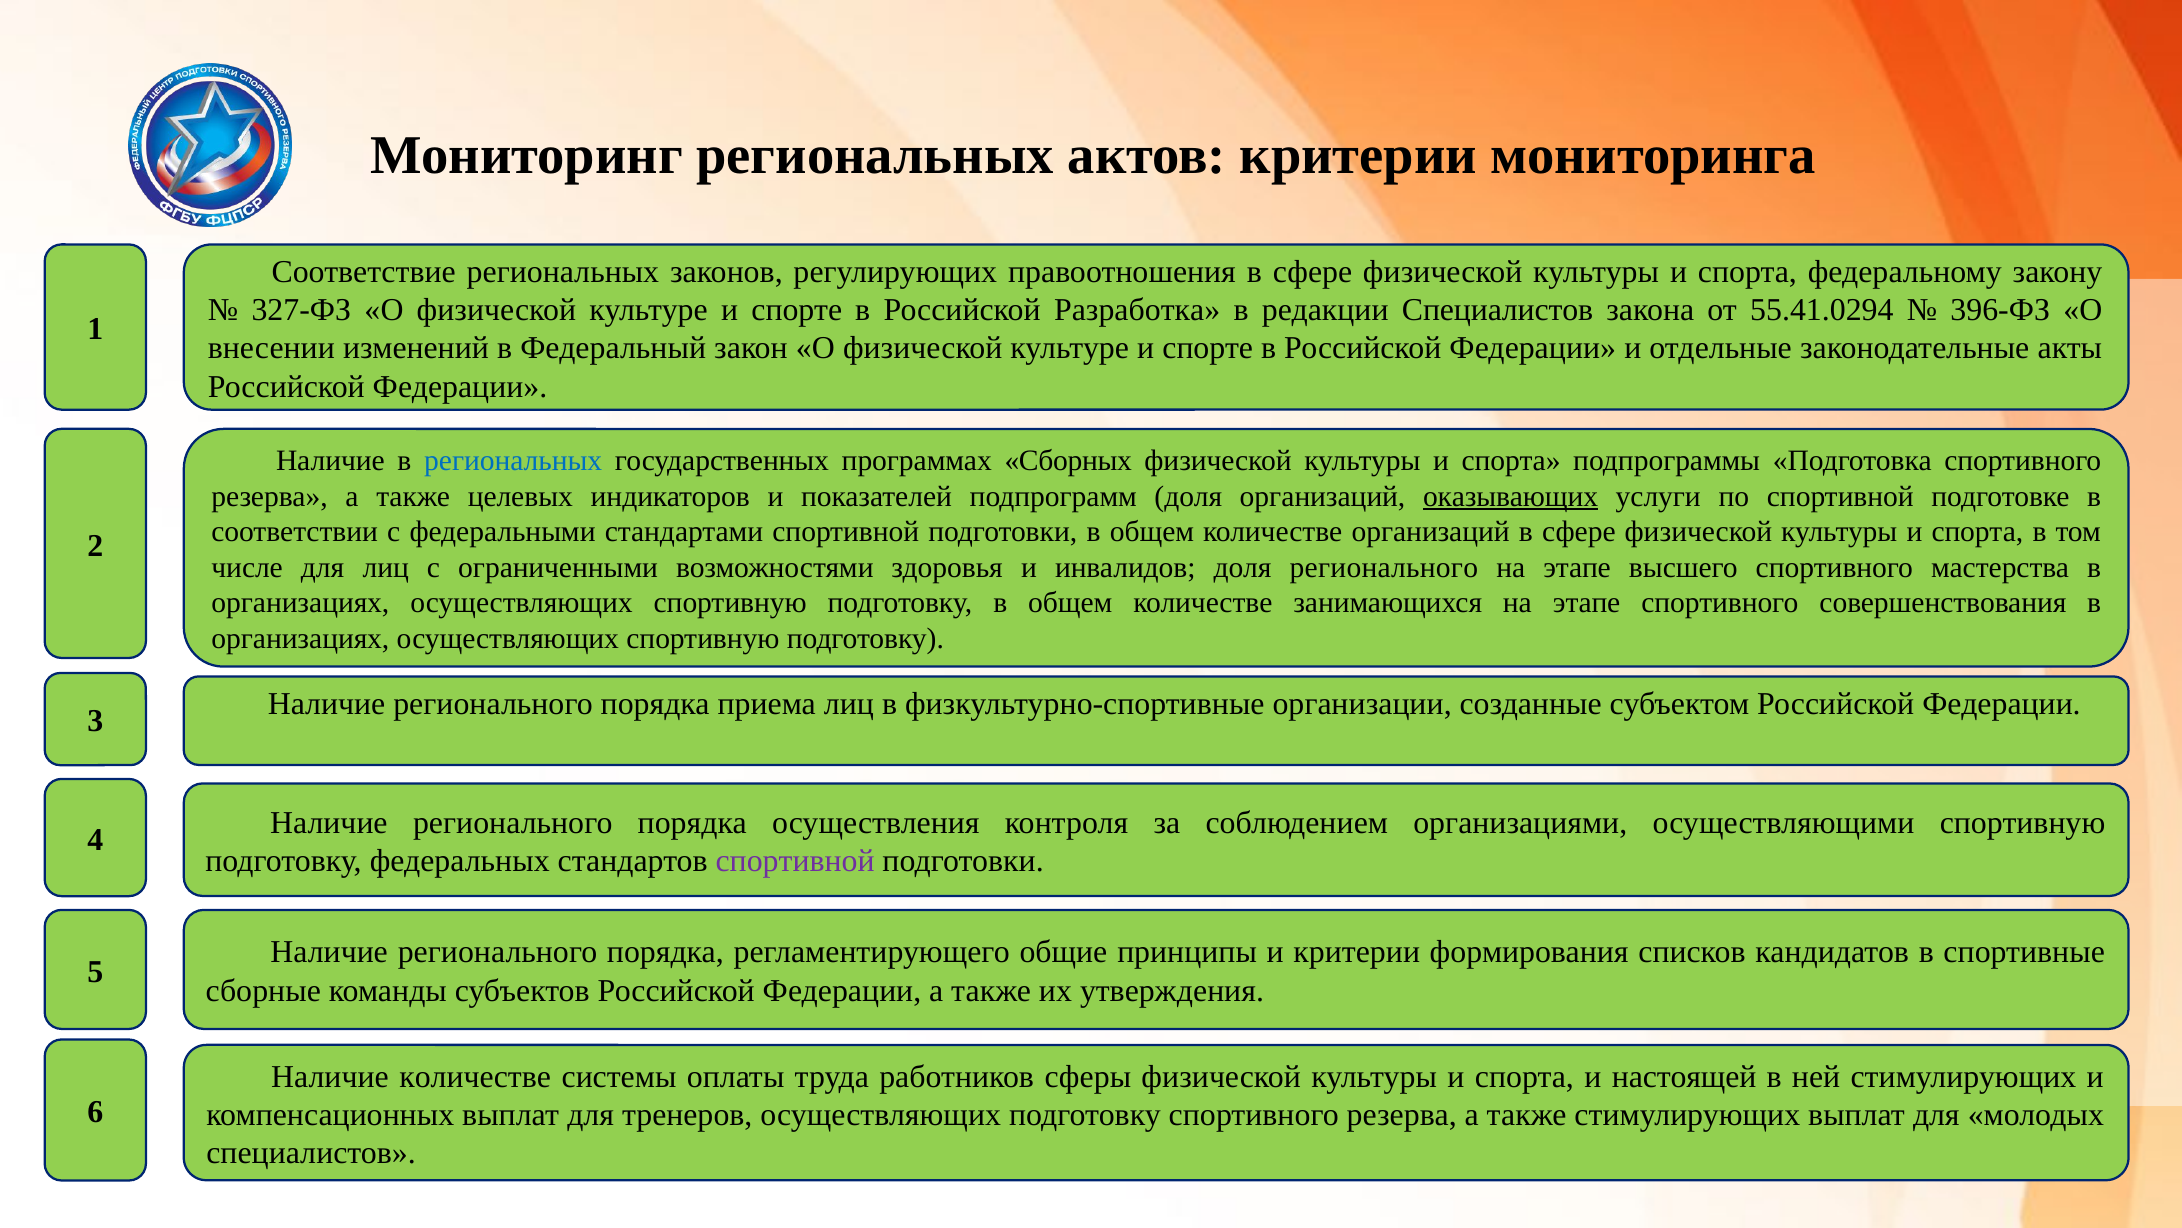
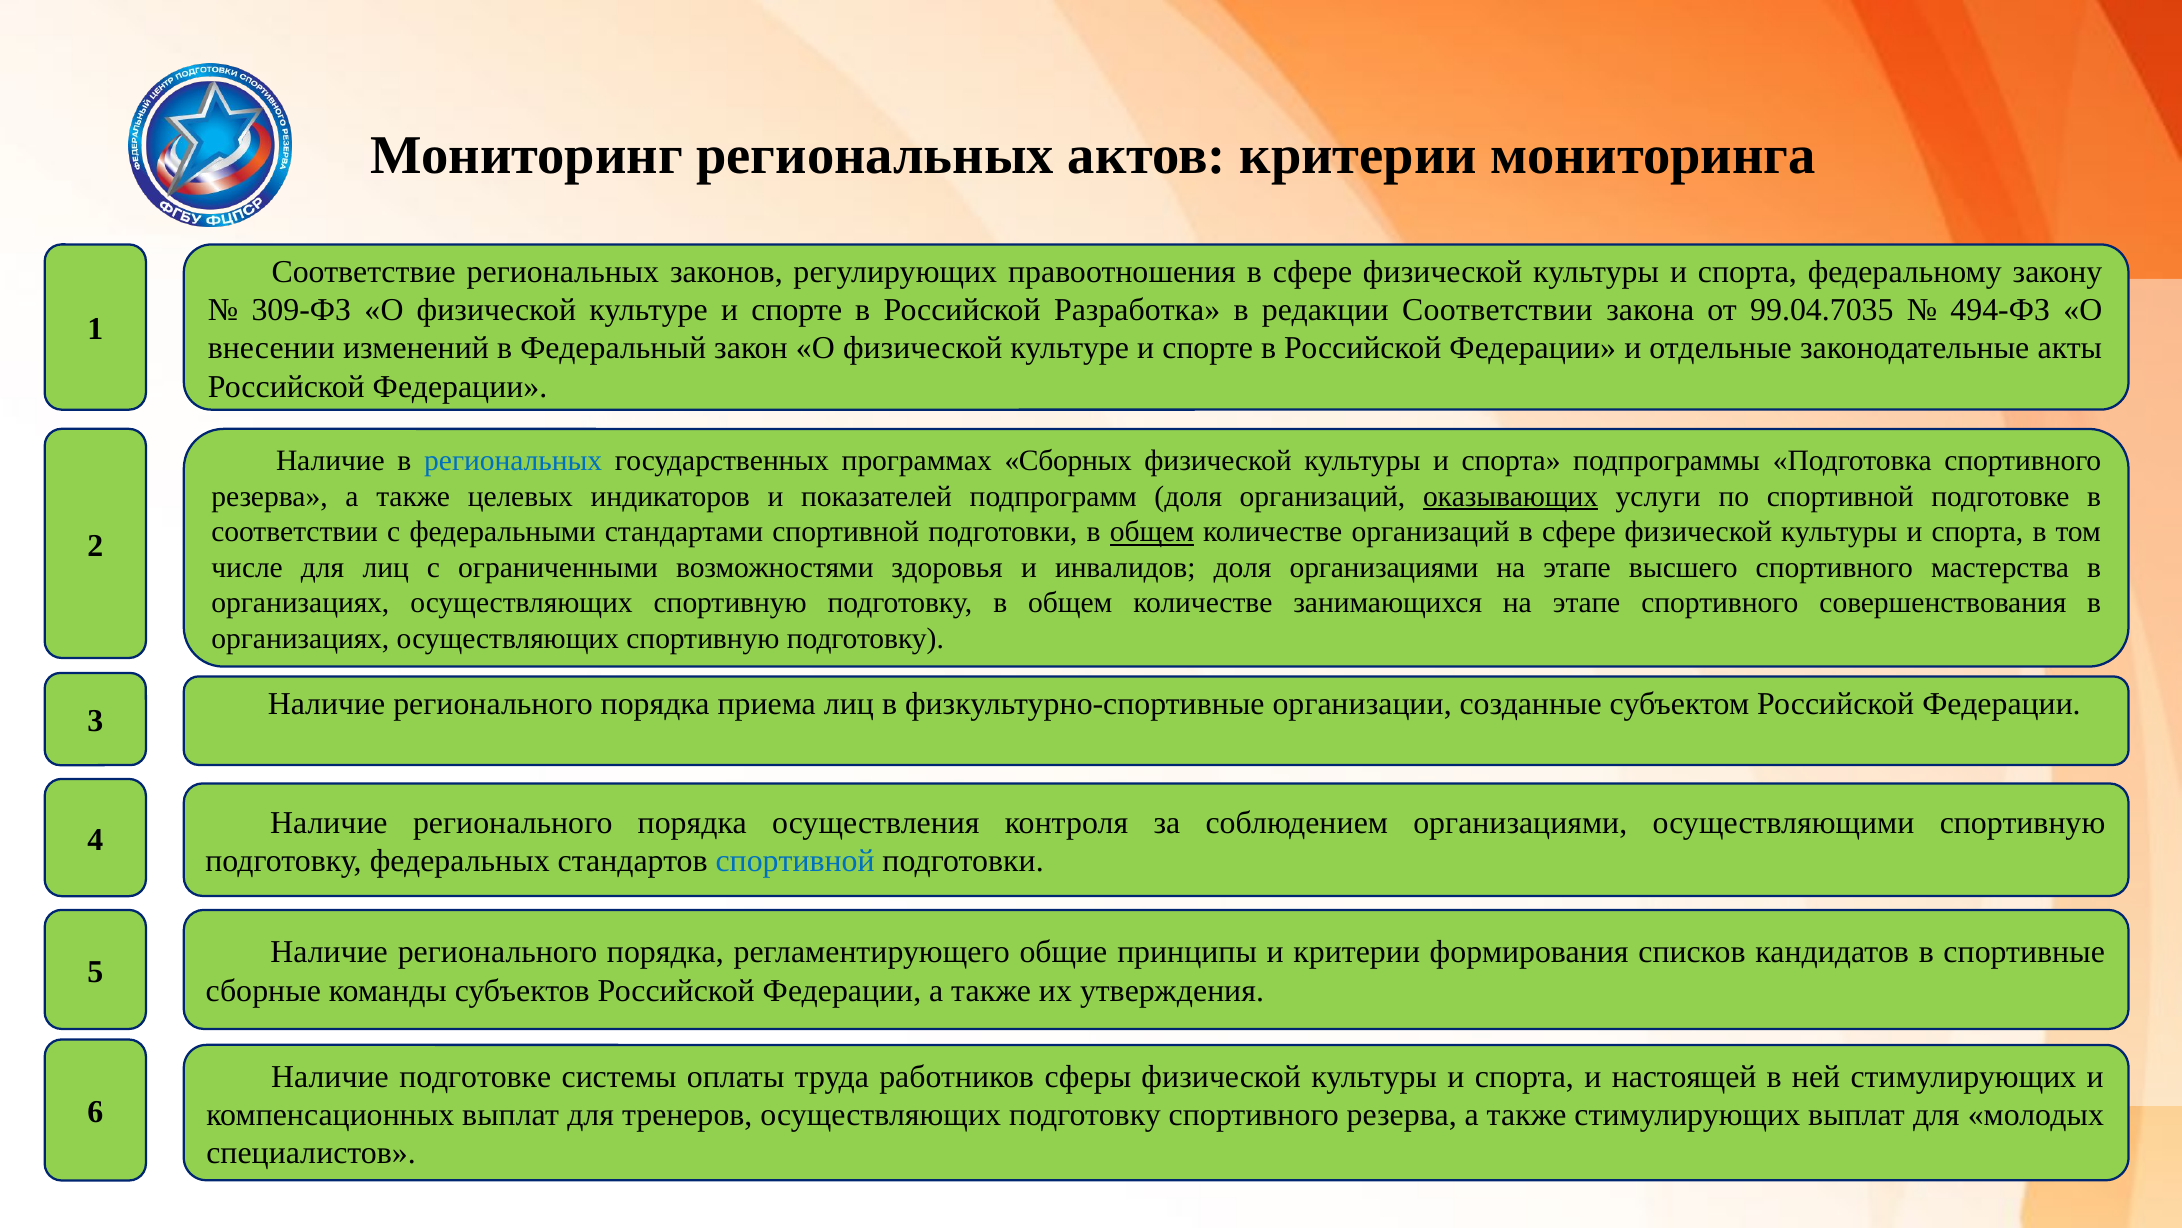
327-ФЗ: 327-ФЗ -> 309-ФЗ
редакции Специалистов: Специалистов -> Соответствии
55.41.0294: 55.41.0294 -> 99.04.7035
396-ФЗ: 396-ФЗ -> 494-ФЗ
общем at (1152, 532) underline: none -> present
доля регионального: регионального -> организациями
спортивной at (795, 861) colour: purple -> blue
Наличие количестве: количестве -> подготовке
